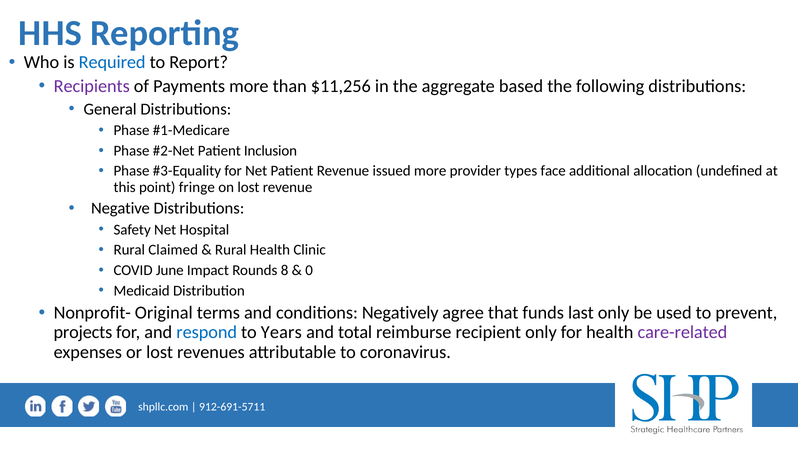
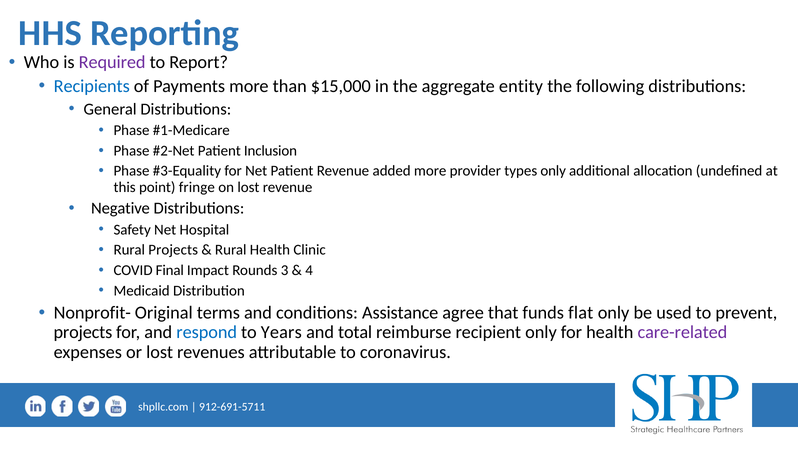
Required colour: blue -> purple
Recipients colour: purple -> blue
$11,256: $11,256 -> $15,000
based: based -> entity
issued: issued -> added
types face: face -> only
Rural Claimed: Claimed -> Projects
June: June -> Final
8: 8 -> 3
0: 0 -> 4
Negatively: Negatively -> Assistance
last: last -> flat
